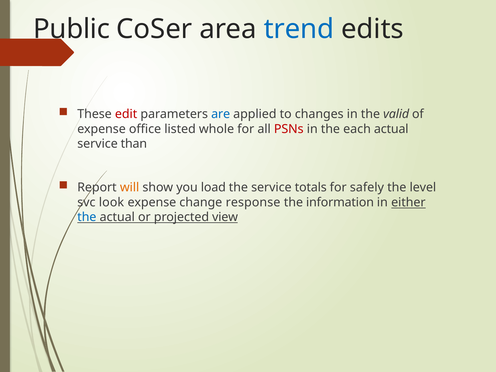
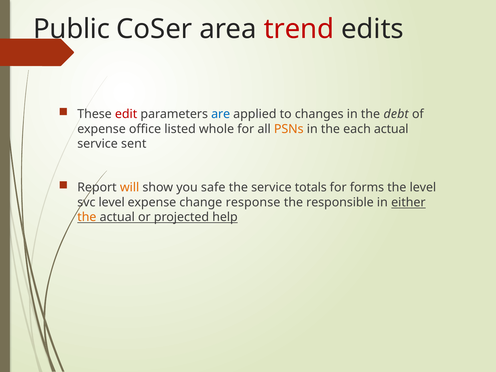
trend colour: blue -> red
valid: valid -> debt
PSNs colour: red -> orange
than: than -> sent
load: load -> safe
safely: safely -> forms
svc look: look -> level
information: information -> responsible
the at (87, 217) colour: blue -> orange
view: view -> help
